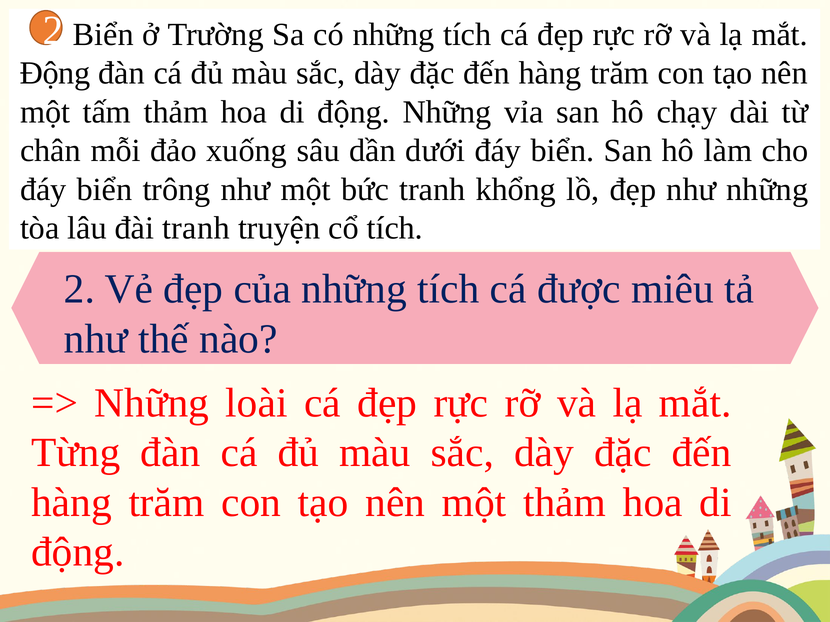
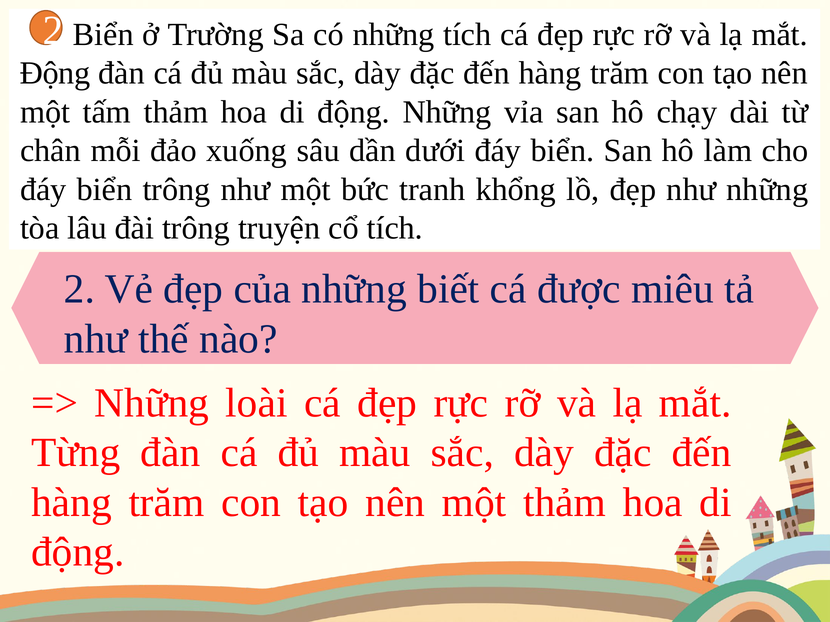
đài tranh: tranh -> trông
của những tích: tích -> biết
